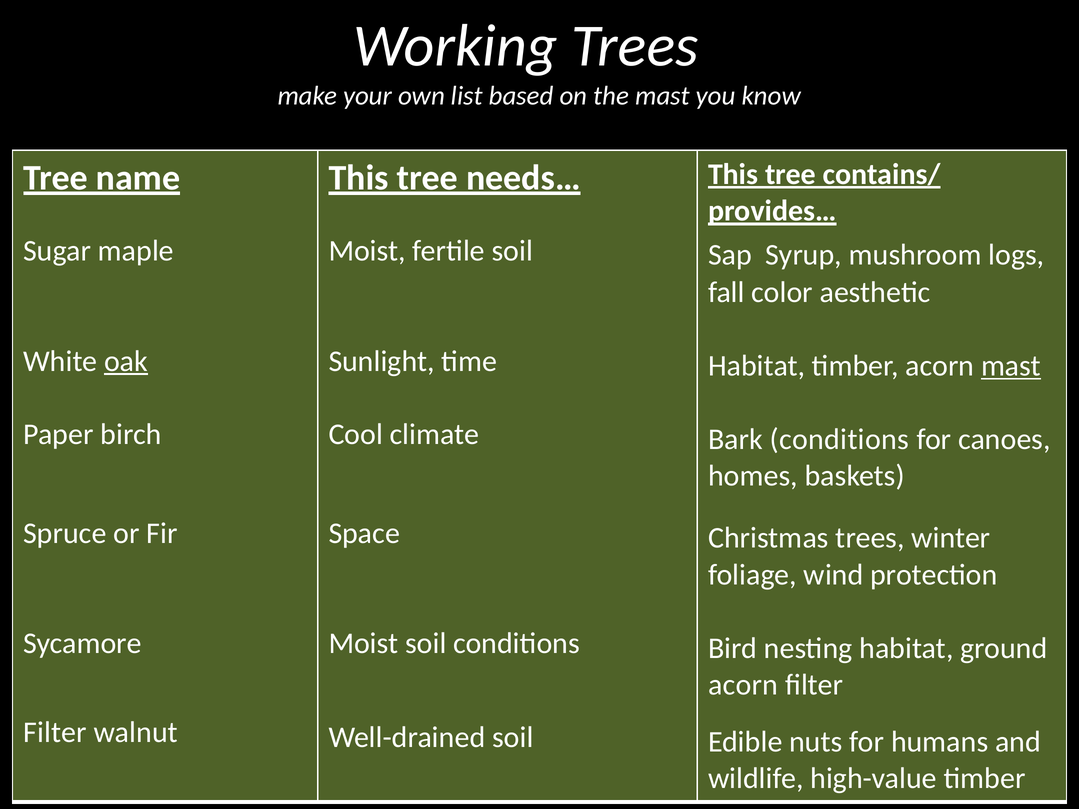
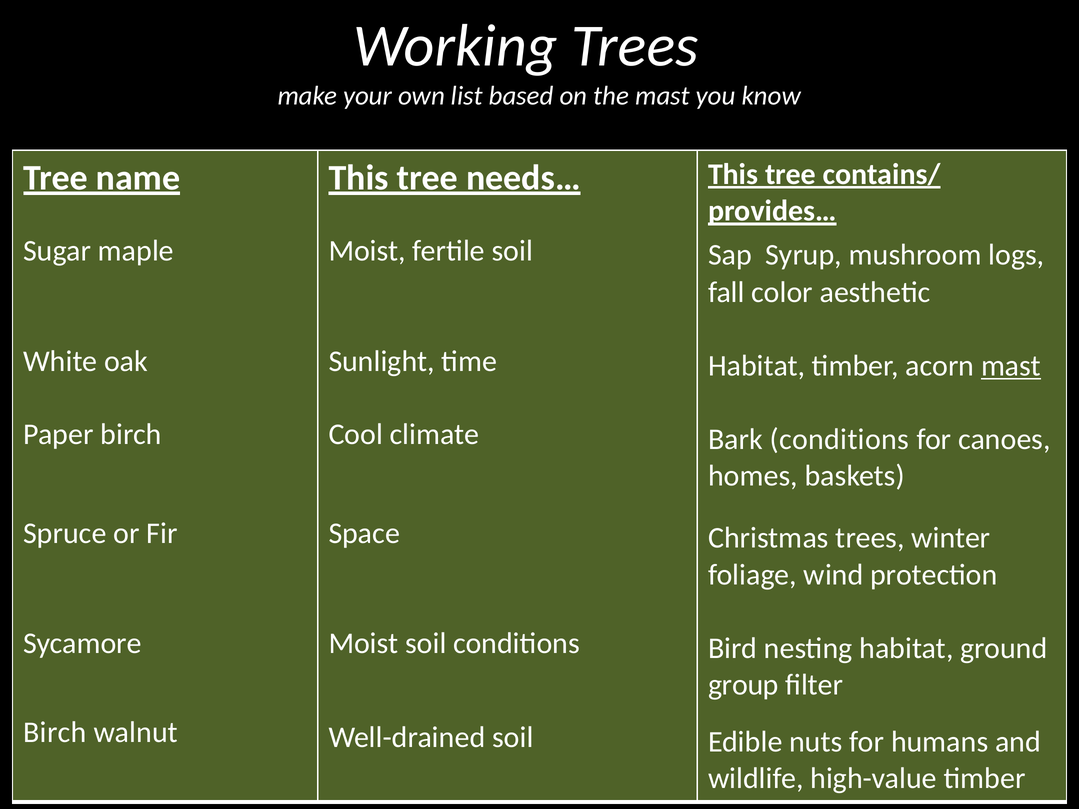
oak underline: present -> none
acorn at (743, 685): acorn -> group
Filter at (55, 732): Filter -> Birch
